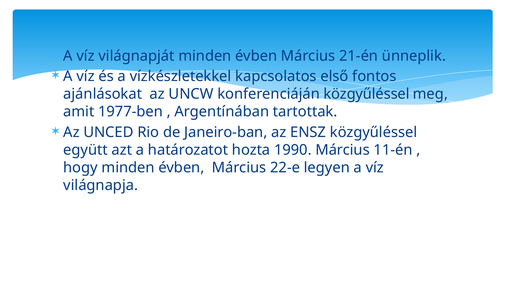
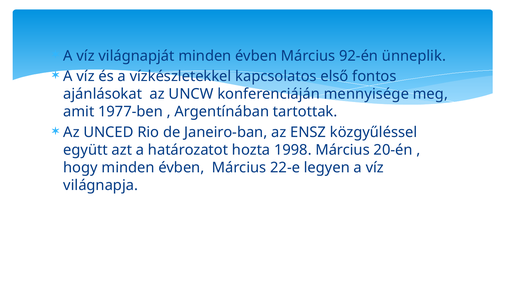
21-én: 21-én -> 92-én
konferenciáján közgyűléssel: közgyűléssel -> mennyisége
1990: 1990 -> 1998
11-én: 11-én -> 20-én
